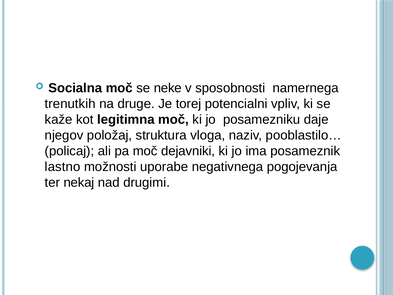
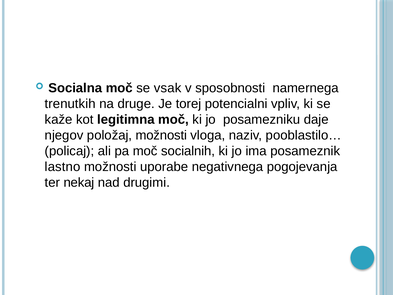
neke: neke -> vsak
položaj struktura: struktura -> možnosti
dejavniki: dejavniki -> socialnih
